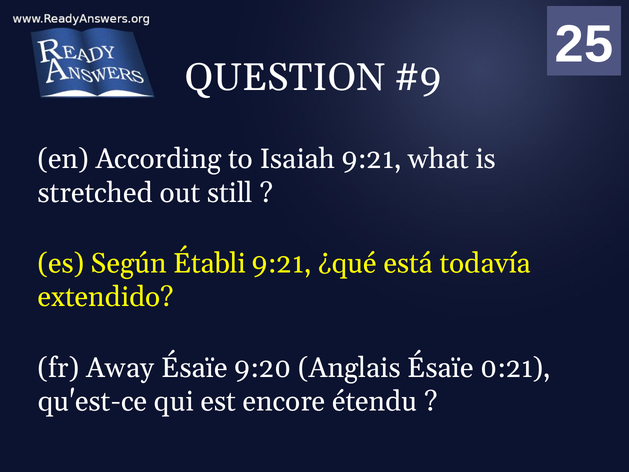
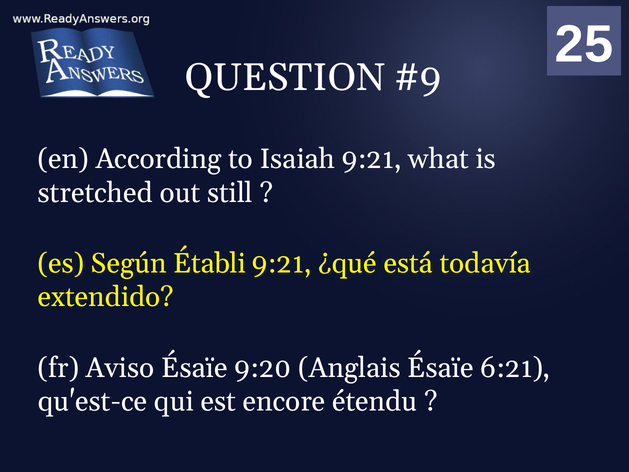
Away: Away -> Aviso
0:21: 0:21 -> 6:21
